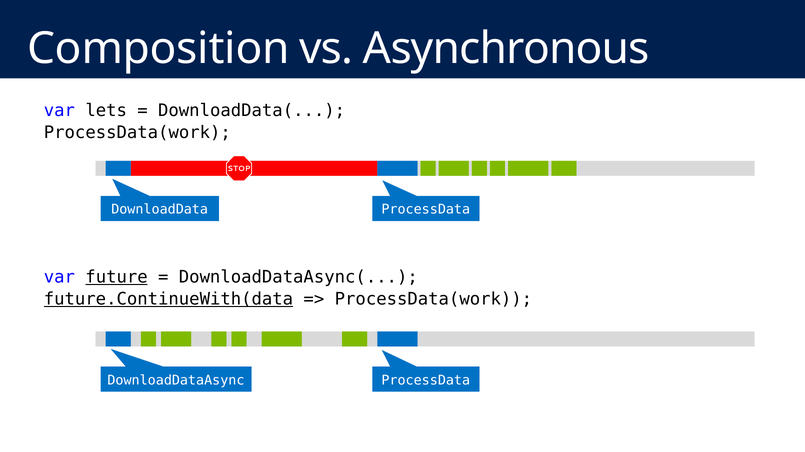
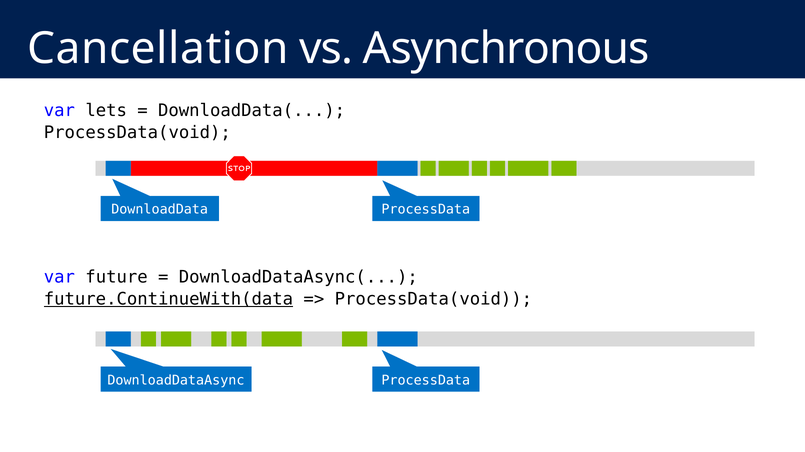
Composition: Composition -> Cancellation
ProcessData(work at (137, 133): ProcessData(work -> ProcessData(void
future underline: present -> none
ProcessData(work at (433, 300): ProcessData(work -> ProcessData(void
